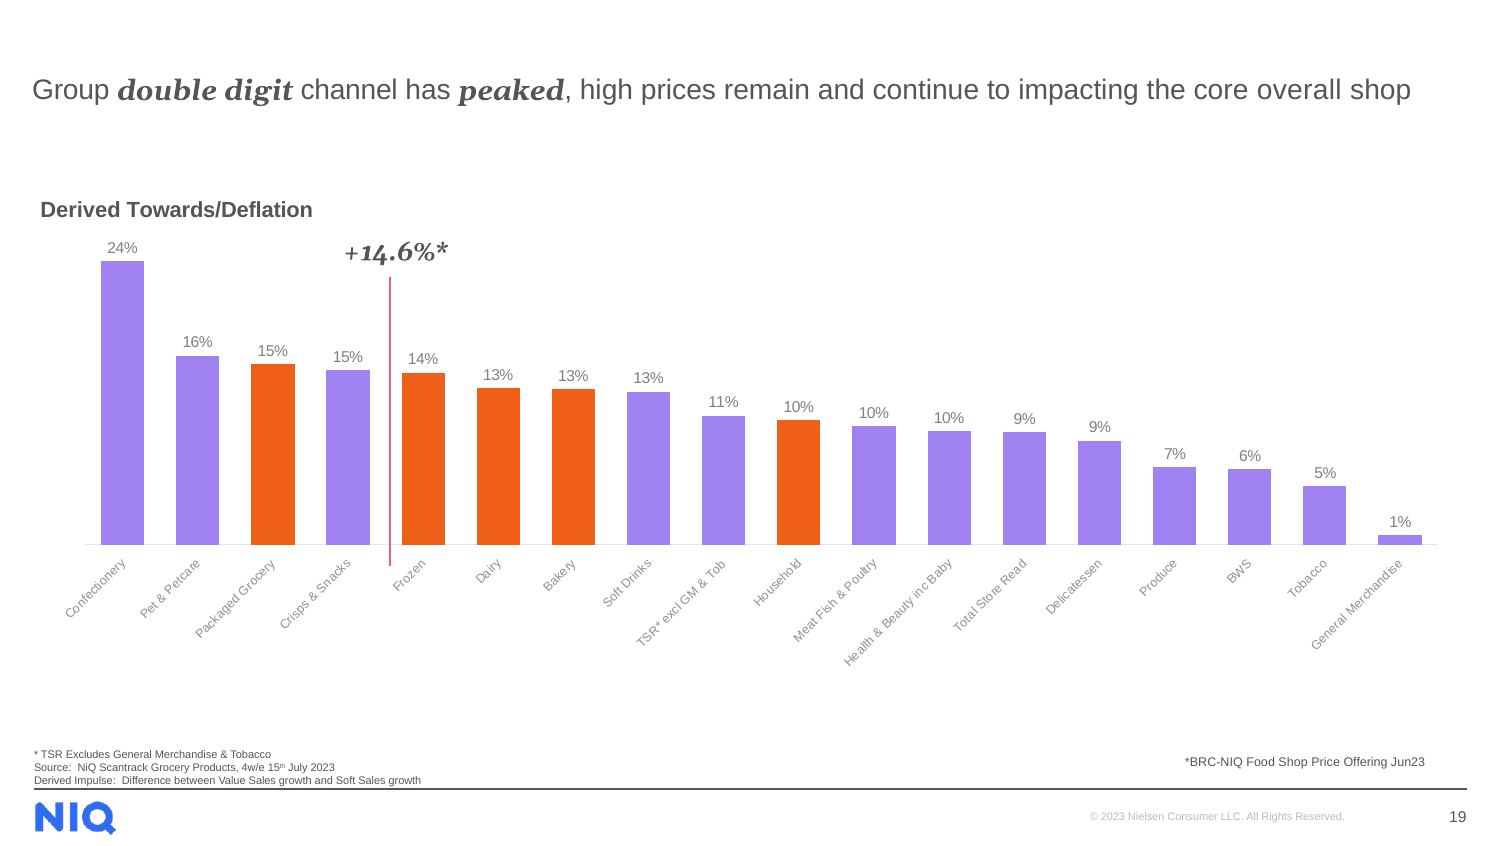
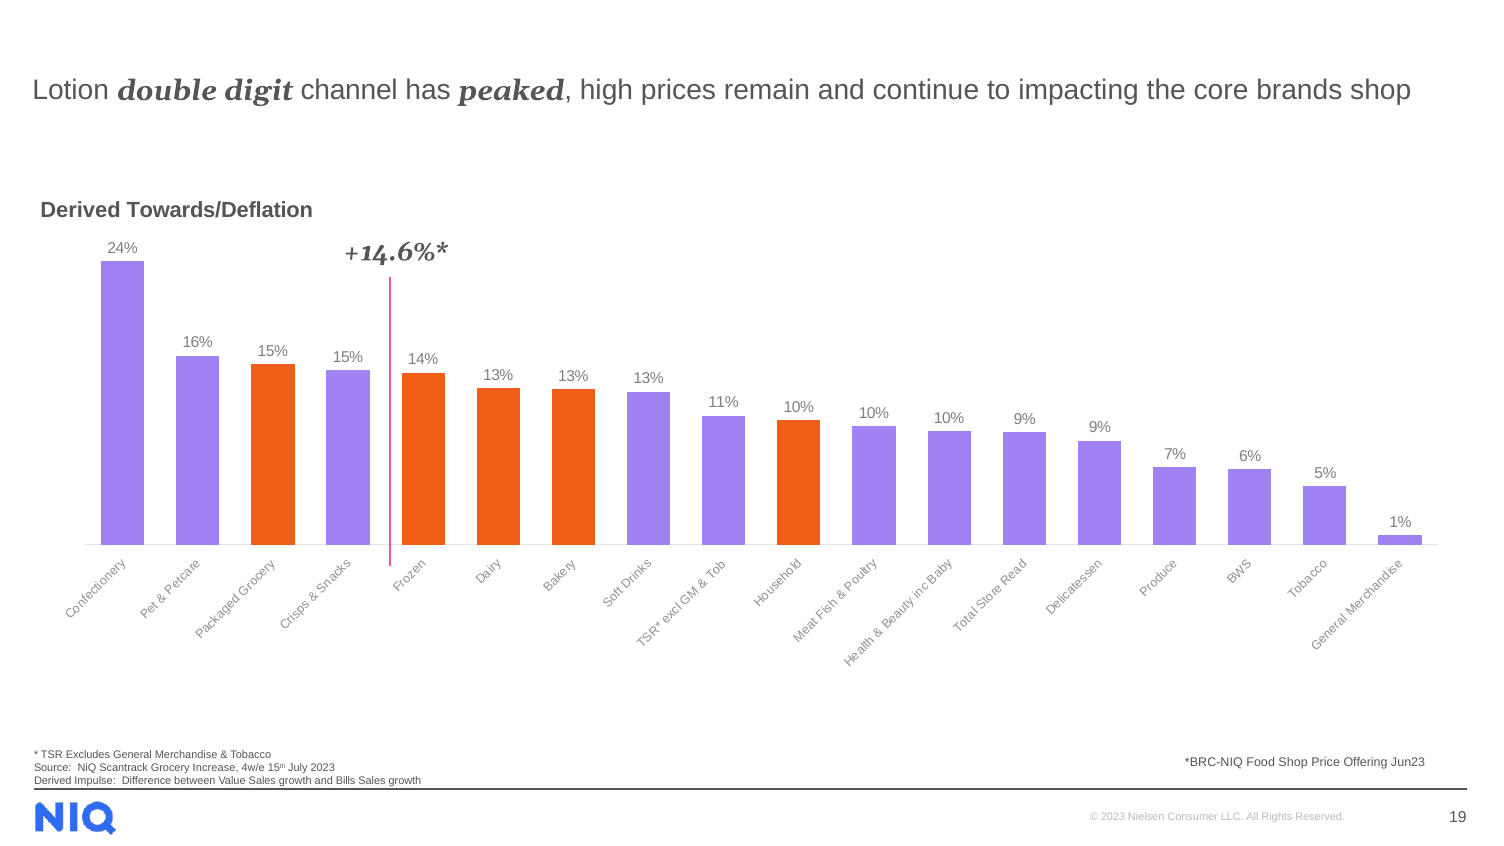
Group: Group -> Lotion
overall: overall -> brands
Products: Products -> Increase
Soft: Soft -> Bills
